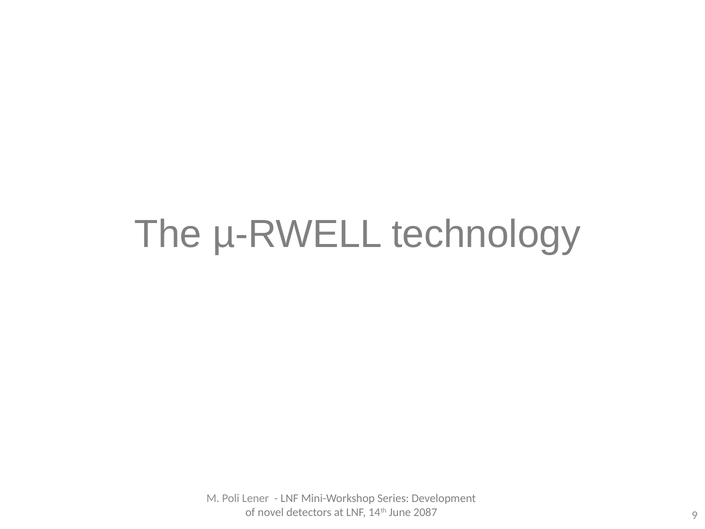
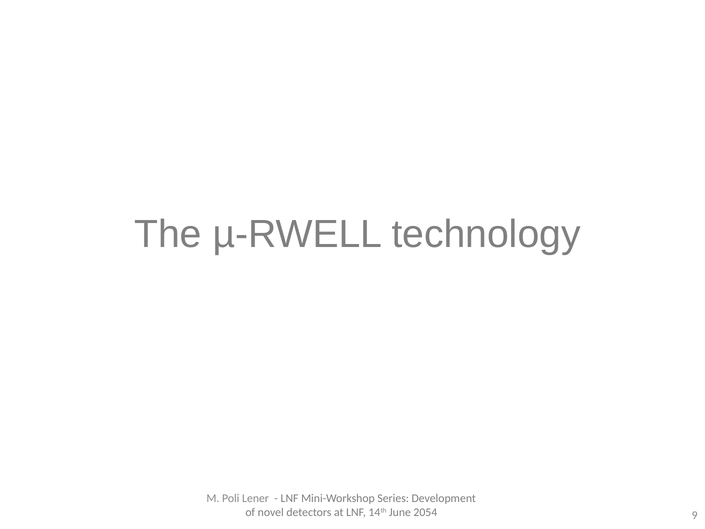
2087: 2087 -> 2054
